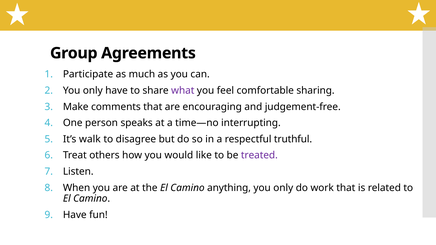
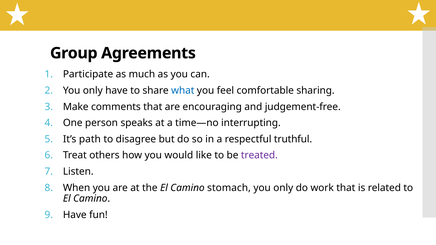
what colour: purple -> blue
walk: walk -> path
anything: anything -> stomach
